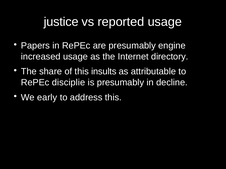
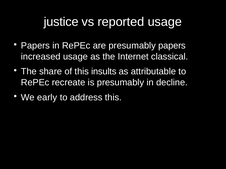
presumably engine: engine -> papers
directory: directory -> classical
disciplie: disciplie -> recreate
